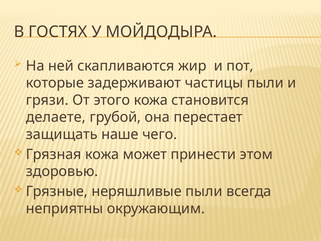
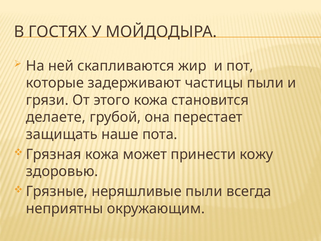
чего: чего -> пота
этом: этом -> кожу
